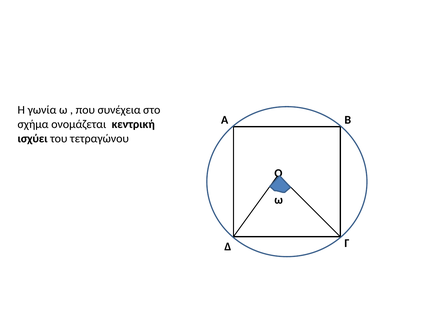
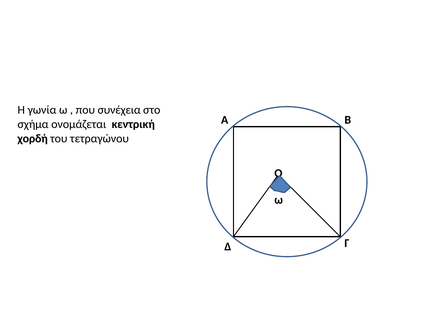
ισχύει: ισχύει -> χορδή
